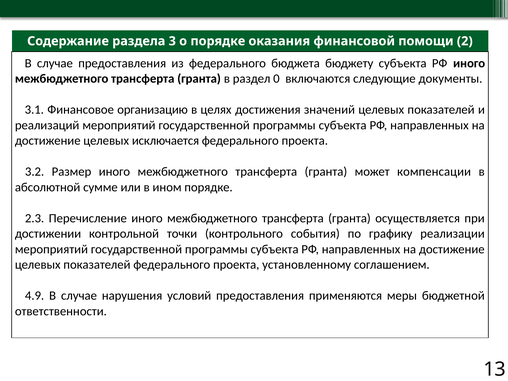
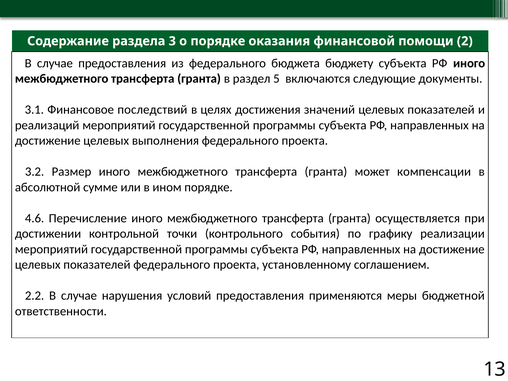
0: 0 -> 5
организацию: организацию -> последствий
исключается: исключается -> выполнения
2.3: 2.3 -> 4.6
4.9: 4.9 -> 2.2
